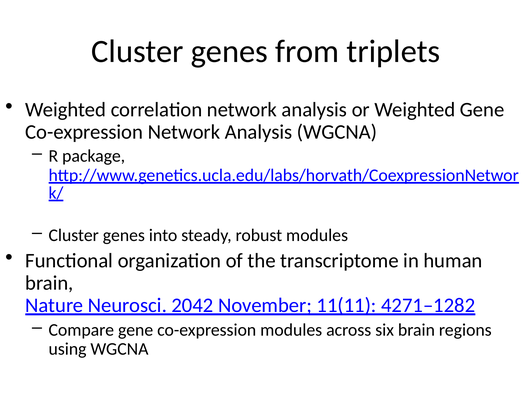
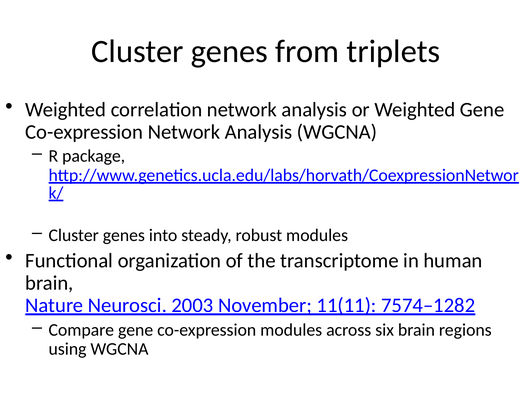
2042: 2042 -> 2003
4271–1282: 4271–1282 -> 7574–1282
